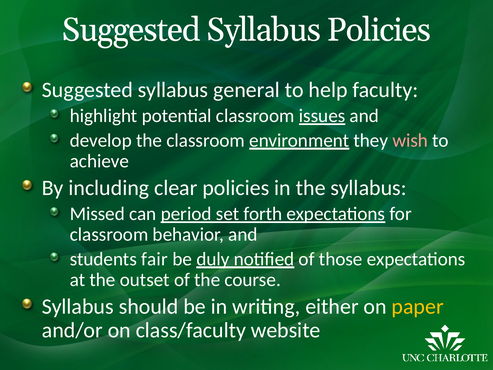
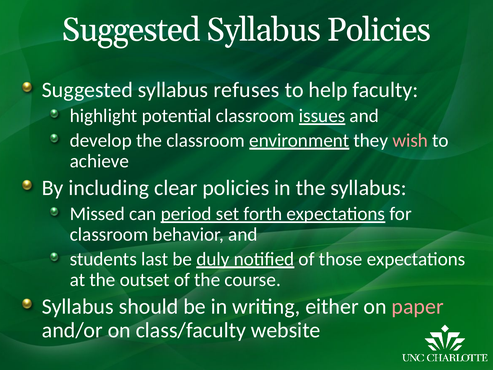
general: general -> refuses
fair: fair -> last
paper colour: yellow -> pink
